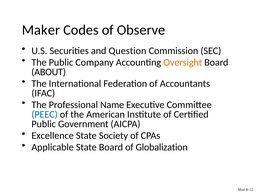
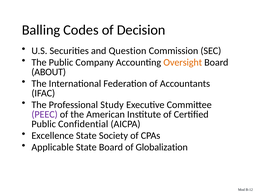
Maker: Maker -> Balling
Observe: Observe -> Decision
Name: Name -> Study
PEEC colour: blue -> purple
Government: Government -> Confidential
